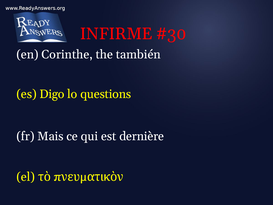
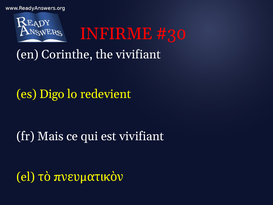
the también: también -> vivifiant
questions: questions -> redevient
est dernière: dernière -> vivifiant
